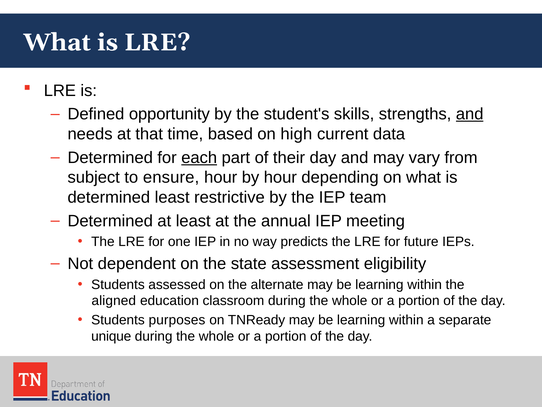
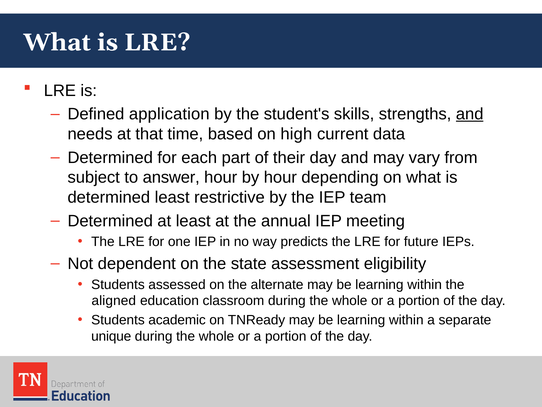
opportunity: opportunity -> application
each underline: present -> none
ensure: ensure -> answer
purposes: purposes -> academic
